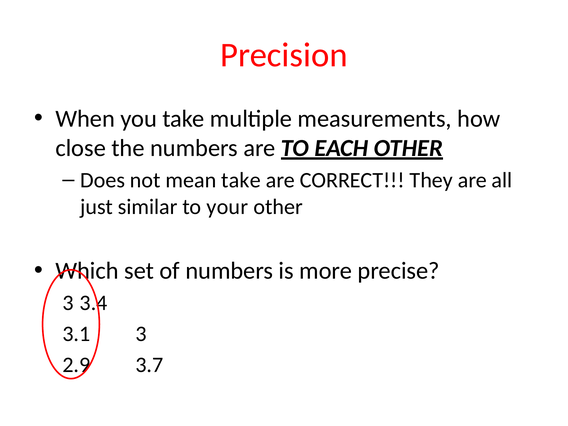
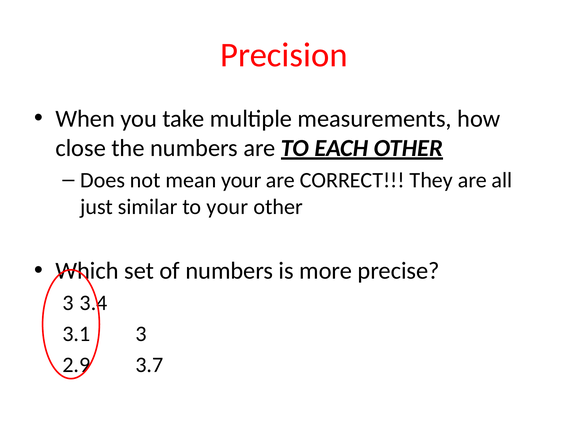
mean take: take -> your
